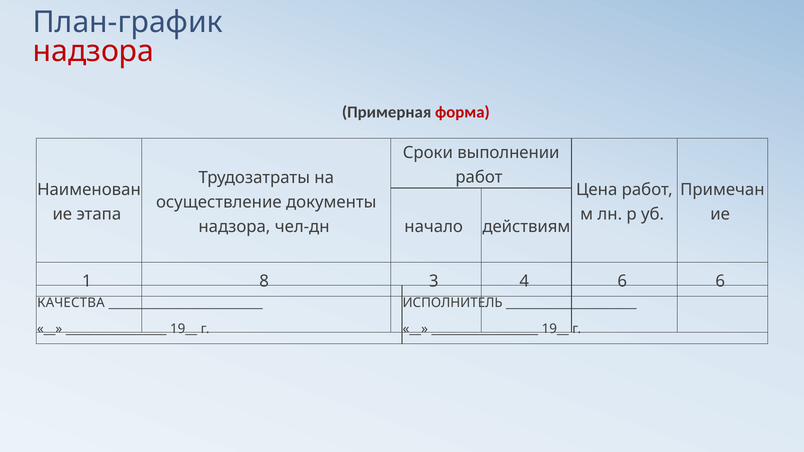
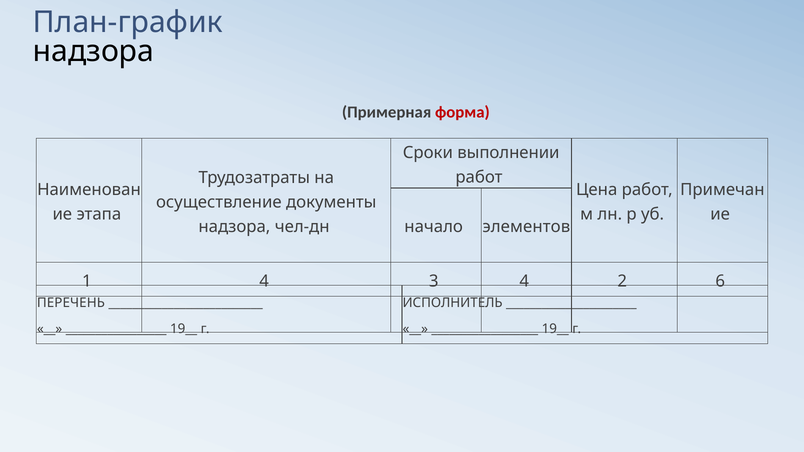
надзора at (93, 51) colour: red -> black
действиям: действиям -> элементов
1 8: 8 -> 4
4 6: 6 -> 2
КАЧЕСТВА: КАЧЕСТВА -> ПЕРЕЧЕНЬ
